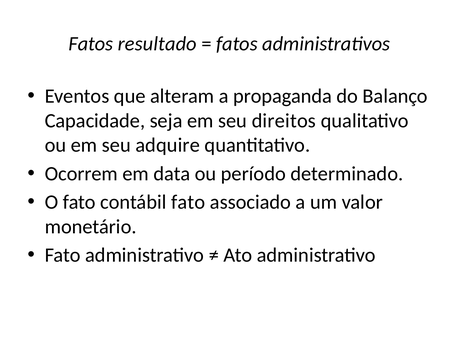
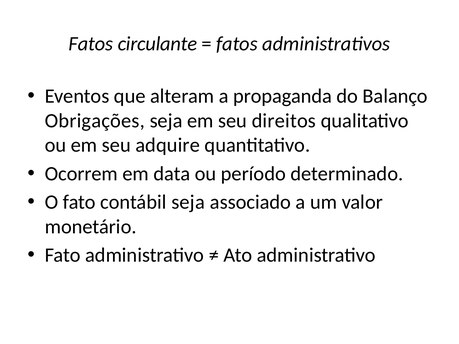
resultado: resultado -> circulante
Capacidade: Capacidade -> Obrigações
contábil fato: fato -> seja
